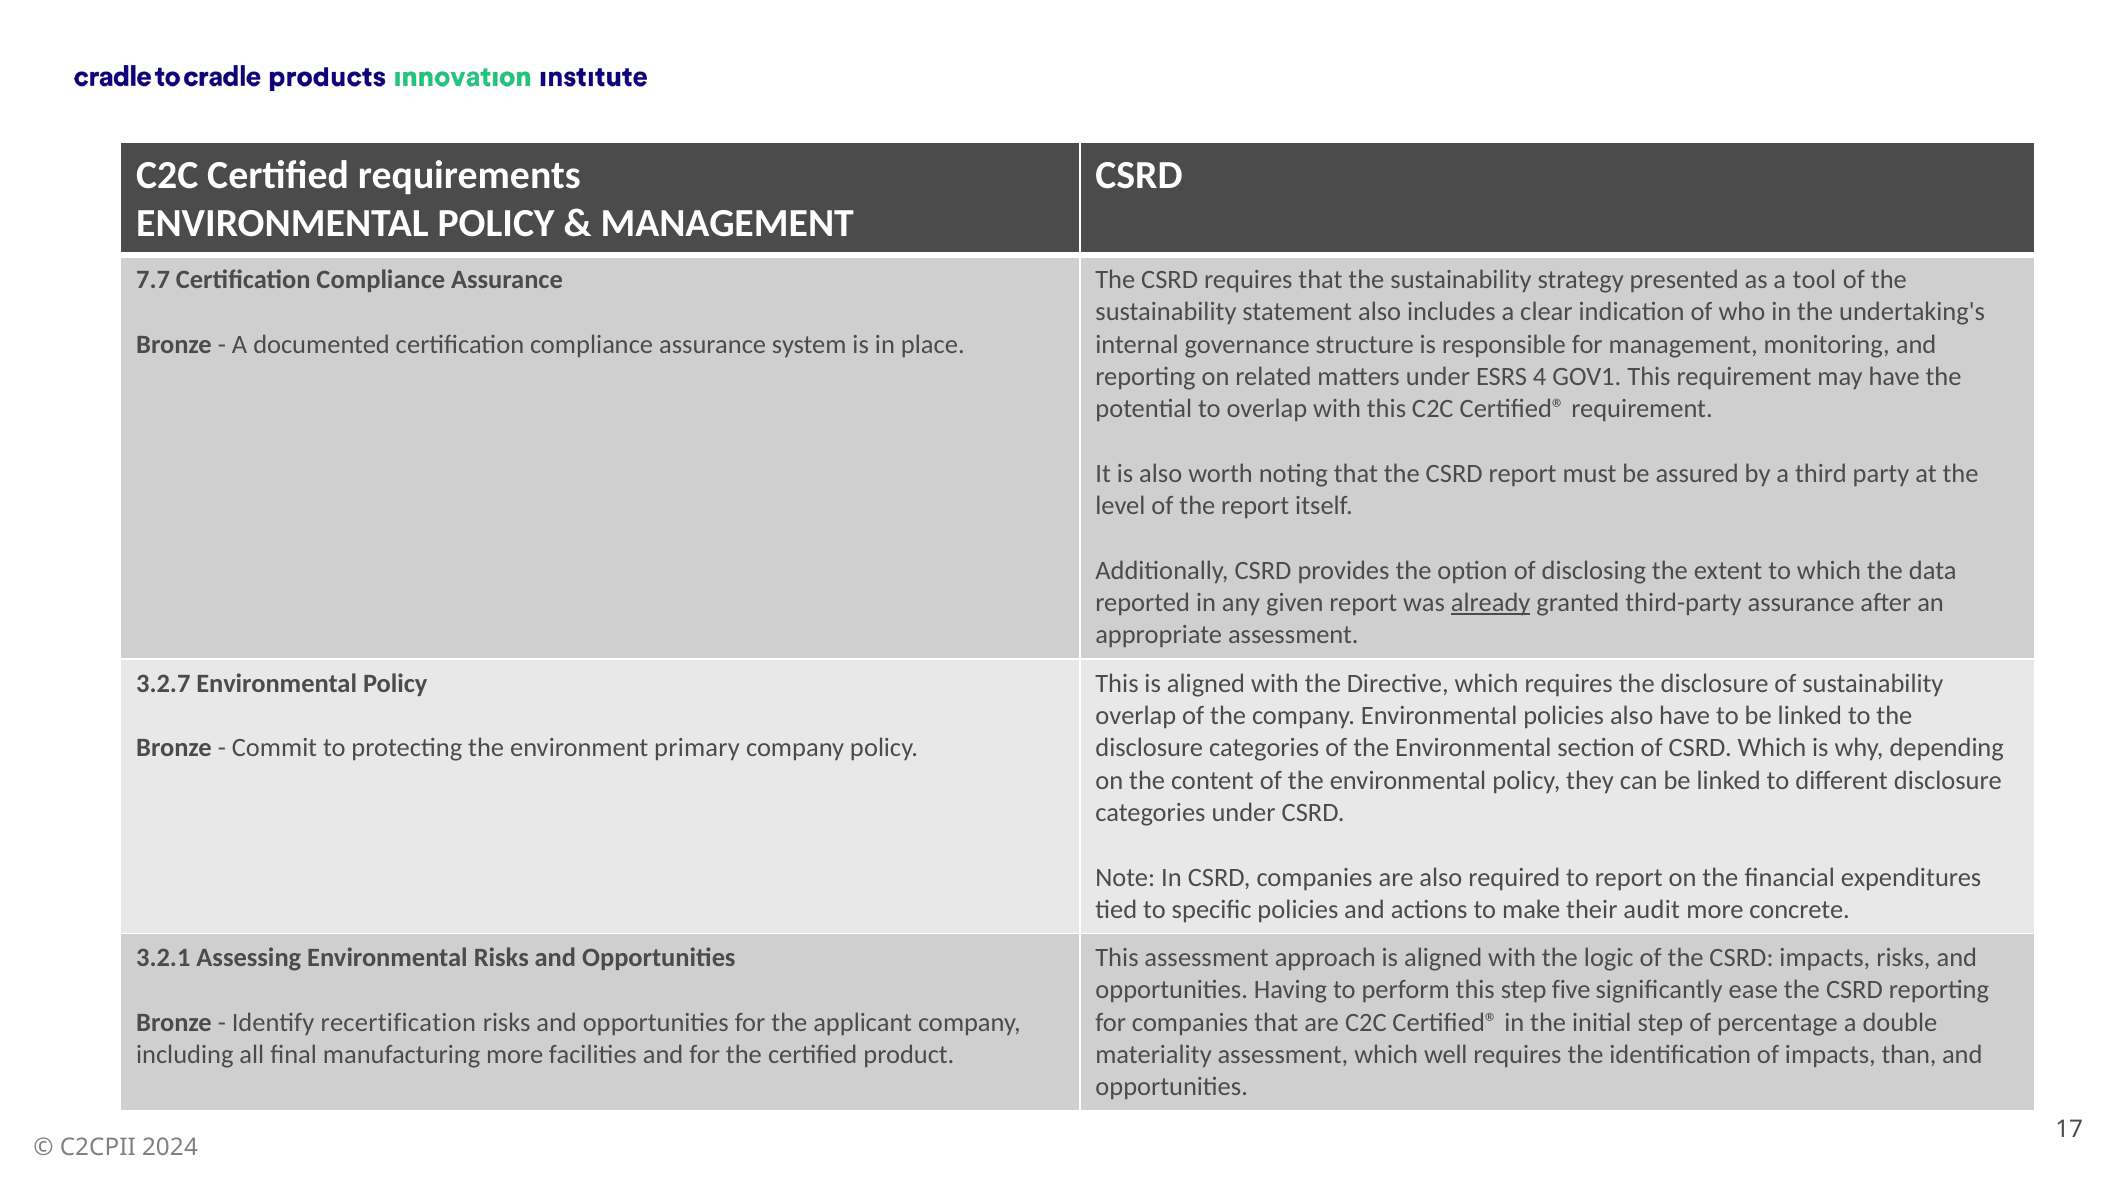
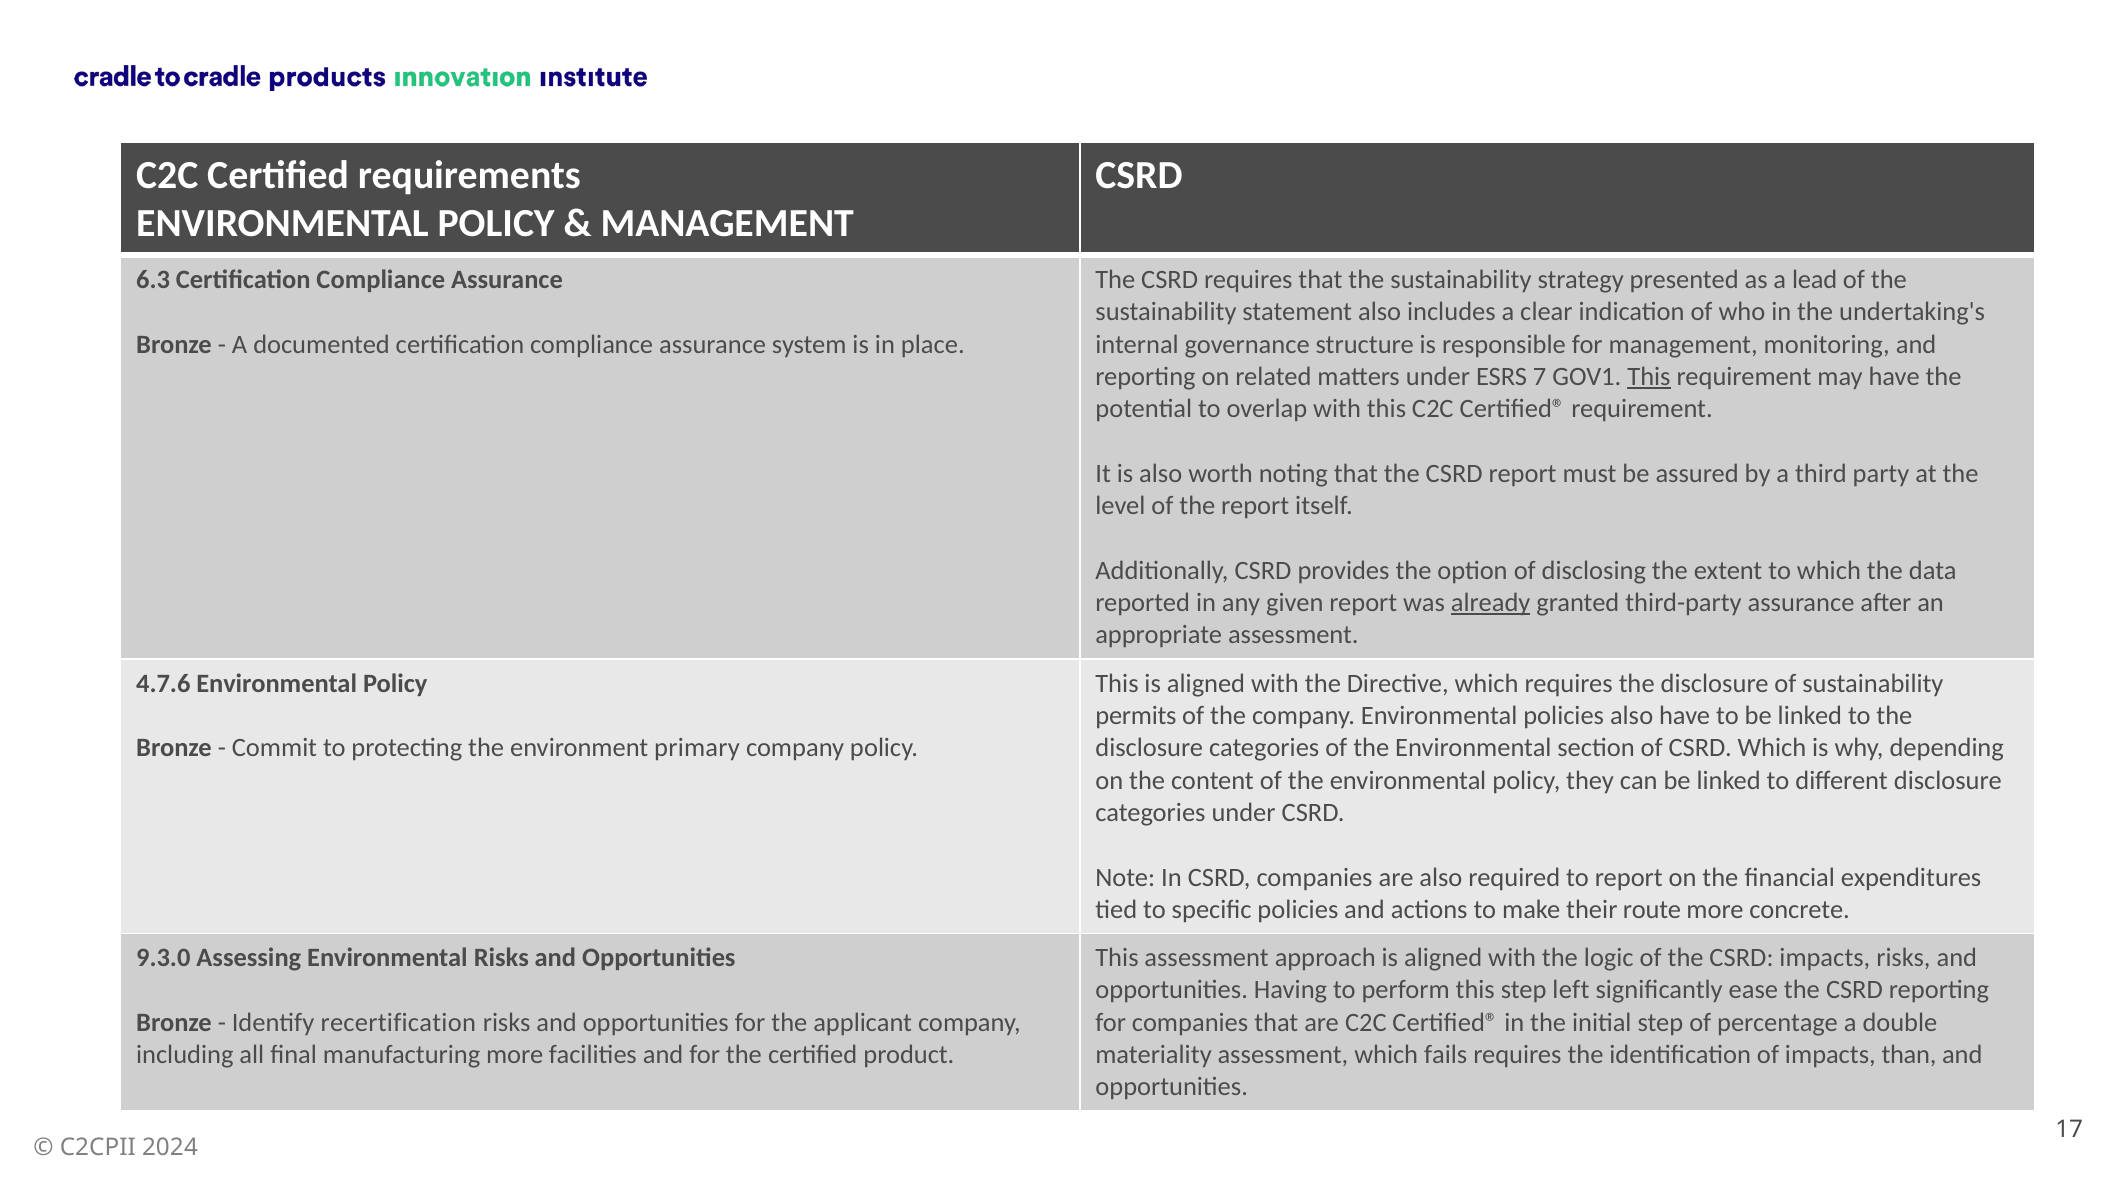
7.7: 7.7 -> 6.3
tool: tool -> lead
4: 4 -> 7
This at (1649, 377) underline: none -> present
3.2.7: 3.2.7 -> 4.7.6
overlap at (1136, 716): overlap -> permits
audit: audit -> route
3.2.1: 3.2.1 -> 9.3.0
five: five -> left
well: well -> fails
